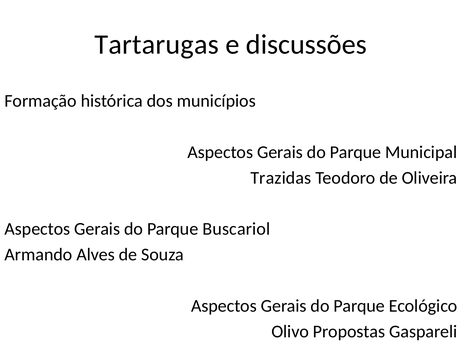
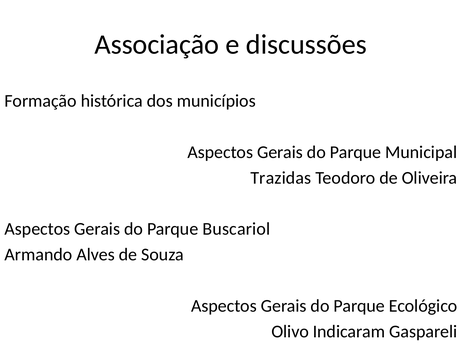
Tartarugas: Tartarugas -> Associação
Propostas: Propostas -> Indicaram
